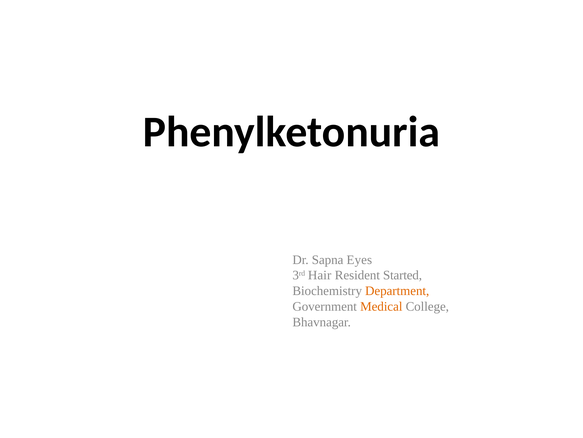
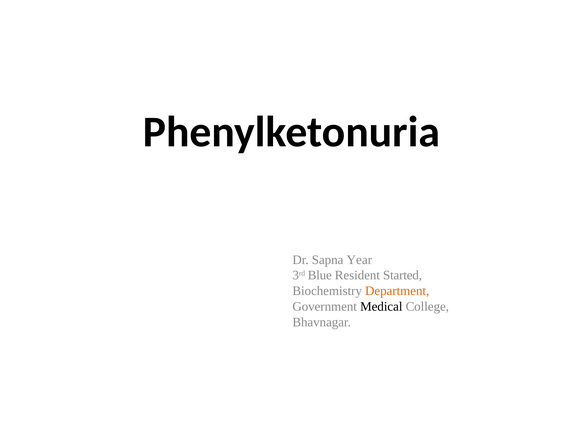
Eyes: Eyes -> Year
Hair: Hair -> Blue
Medical colour: orange -> black
